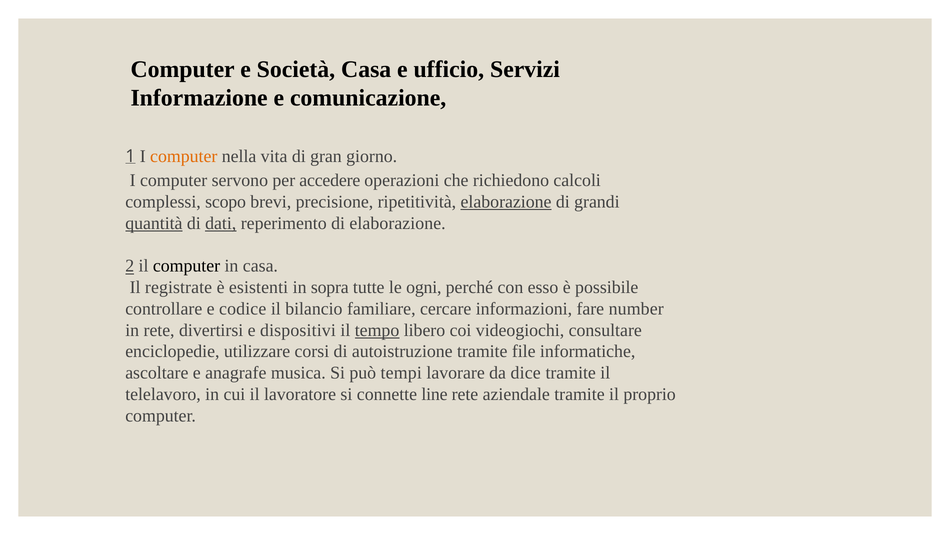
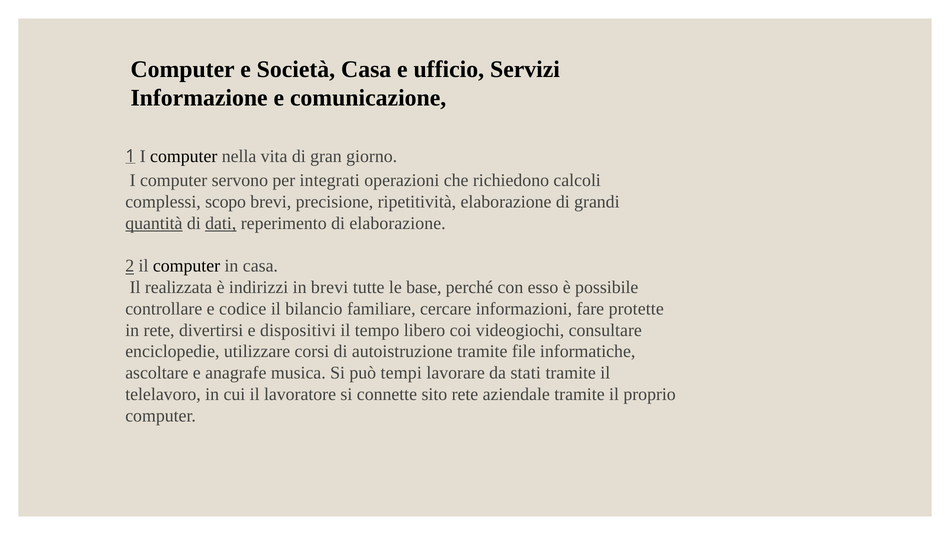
computer at (184, 156) colour: orange -> black
accedere: accedere -> integrati
elaborazione at (506, 202) underline: present -> none
registrate: registrate -> realizzata
esistenti: esistenti -> indirizzi
in sopra: sopra -> brevi
ogni: ogni -> base
number: number -> protette
tempo underline: present -> none
dice: dice -> stati
line: line -> sito
